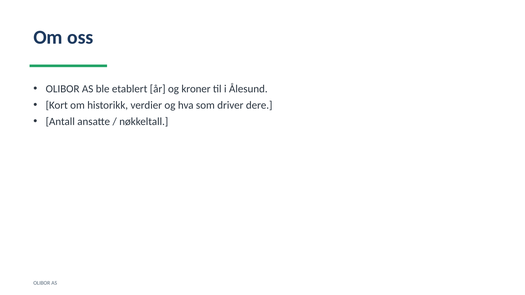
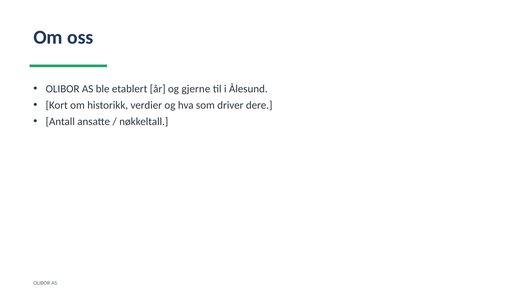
kroner: kroner -> gjerne
